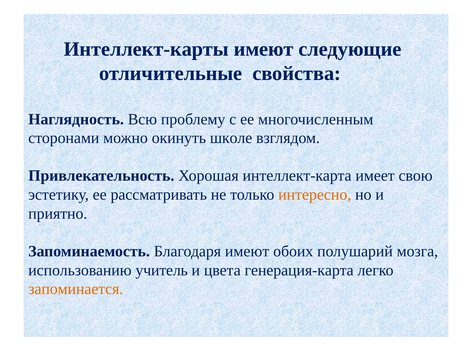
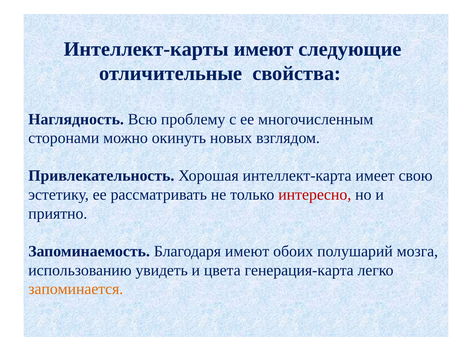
школе: школе -> новых
интересно colour: orange -> red
учитель: учитель -> увидеть
